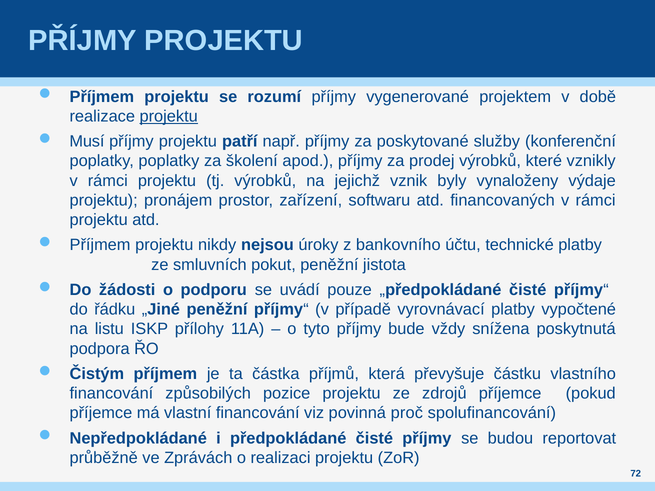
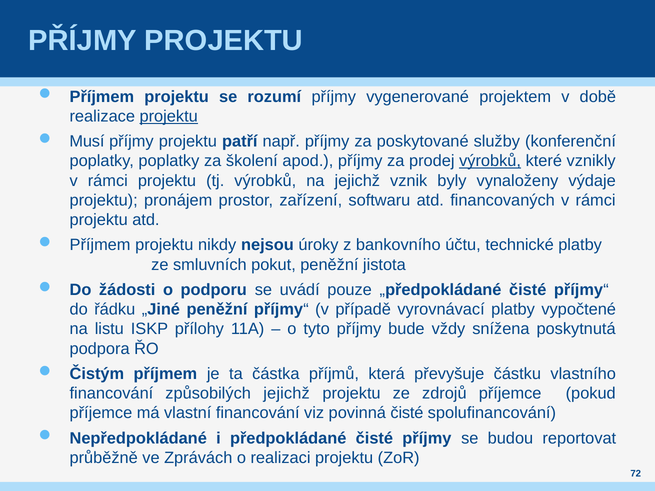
výrobků at (490, 161) underline: none -> present
způsobilých pozice: pozice -> jejichž
povinná proč: proč -> čisté
